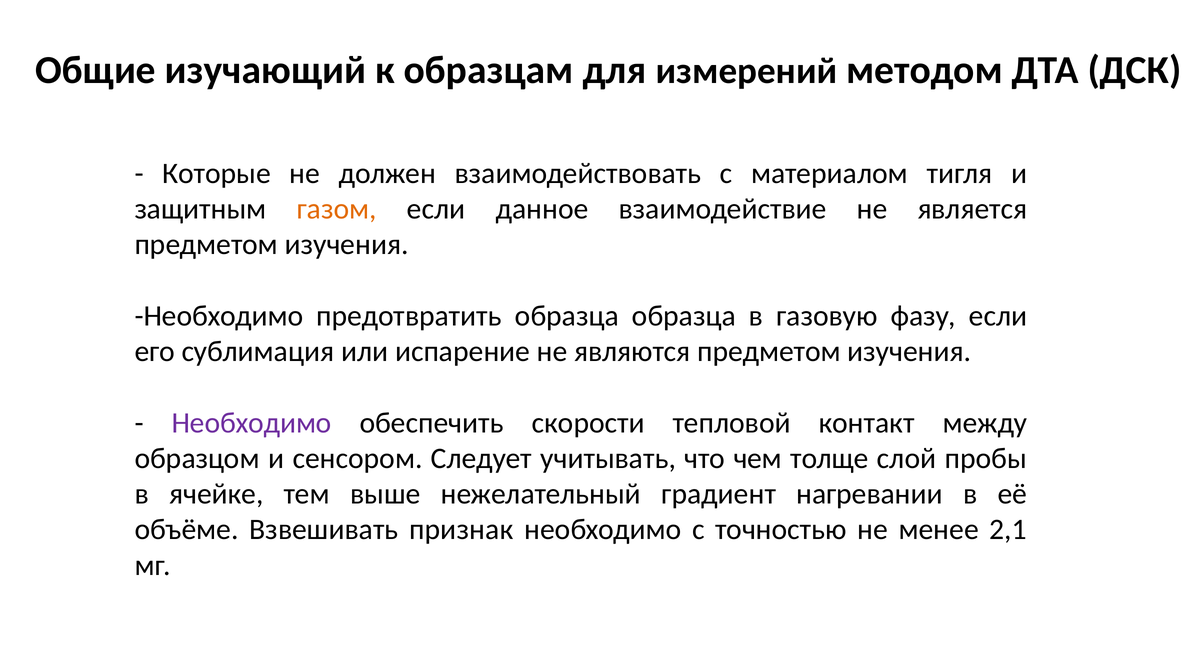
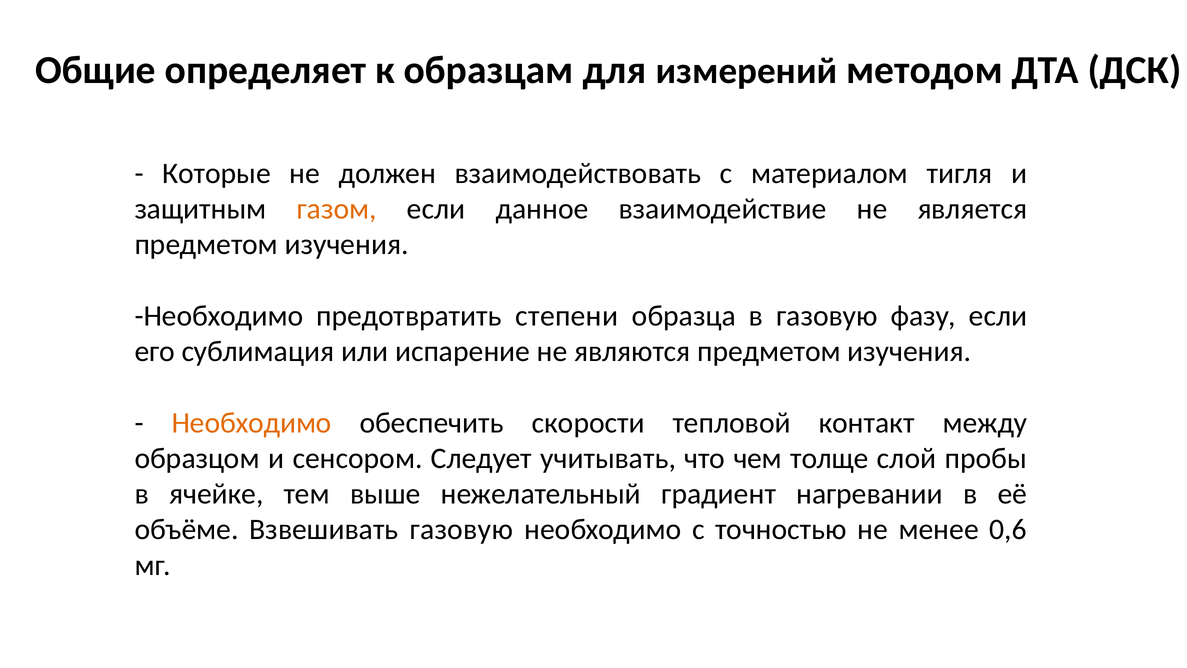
изучающий: изучающий -> определяет
предотвратить образца: образца -> степени
Необходимо at (252, 423) colour: purple -> orange
Взвешивать признак: признак -> газовую
2,1: 2,1 -> 0,6
